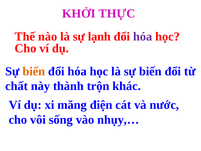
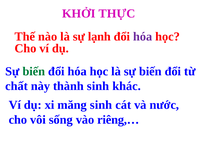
biến at (34, 71) colour: orange -> green
thành trộn: trộn -> sinh
măng điện: điện -> sinh
nhụy,…: nhụy,… -> riêng,…
